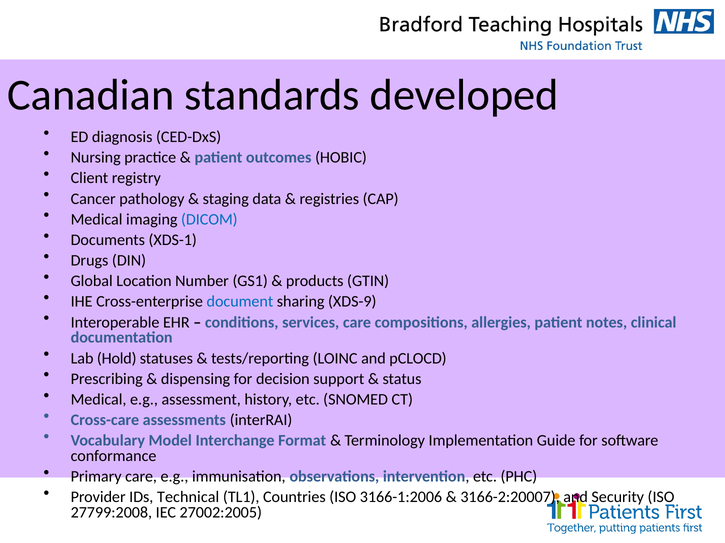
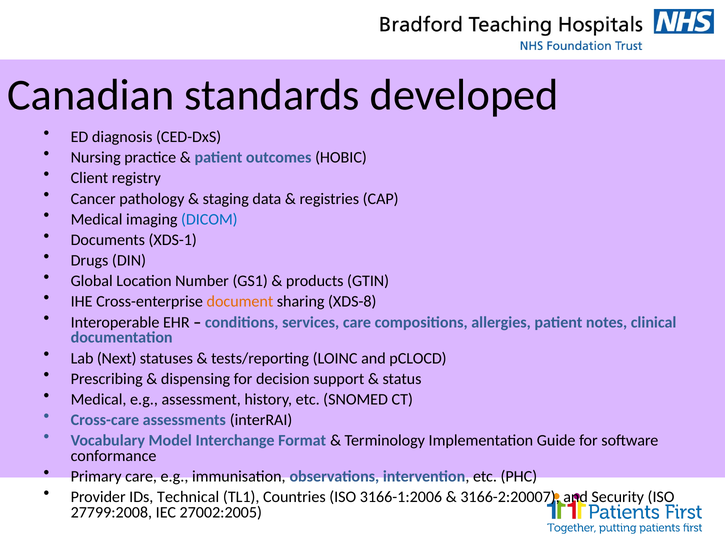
document colour: blue -> orange
XDS-9: XDS-9 -> XDS-8
Hold: Hold -> Next
